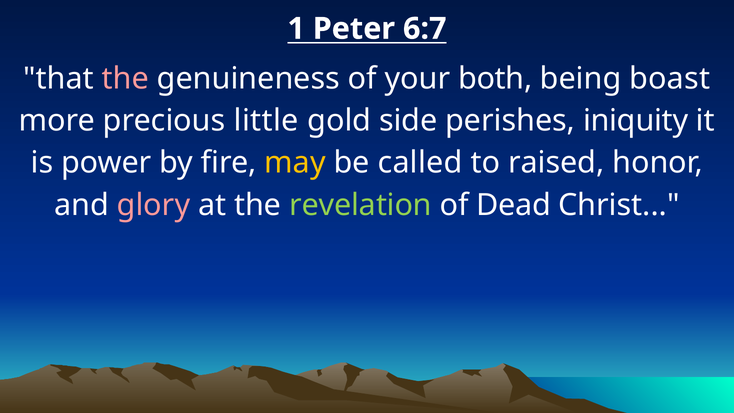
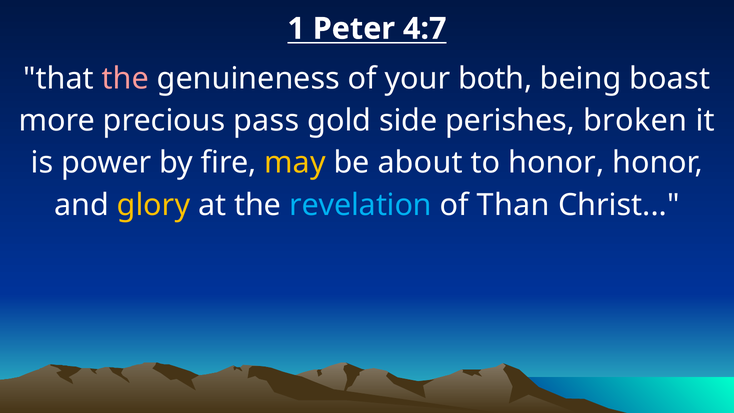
6:7: 6:7 -> 4:7
little: little -> pass
iniquity: iniquity -> broken
called: called -> about
to raised: raised -> honor
glory colour: pink -> yellow
revelation colour: light green -> light blue
Dead: Dead -> Than
